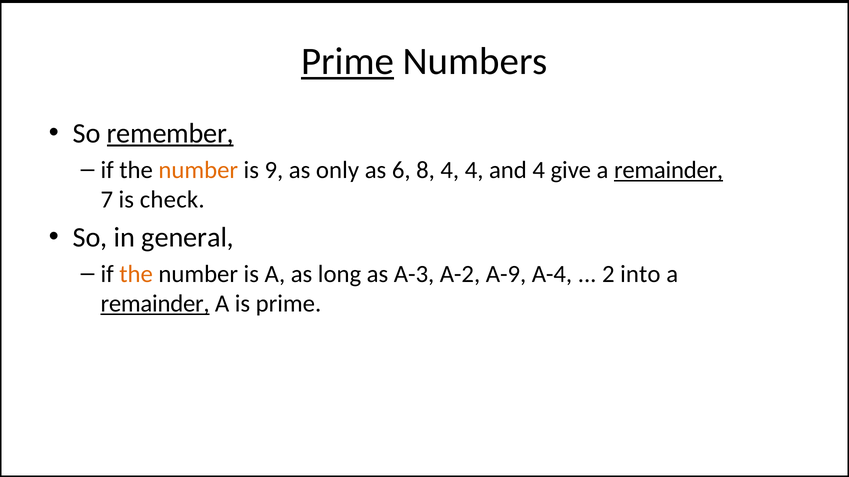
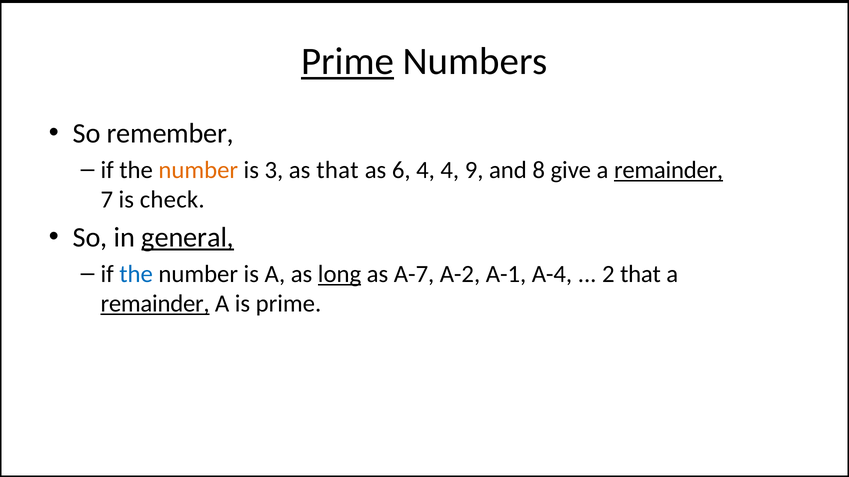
remember underline: present -> none
9: 9 -> 3
as only: only -> that
6 8: 8 -> 4
4 4: 4 -> 9
and 4: 4 -> 8
general underline: none -> present
the at (136, 274) colour: orange -> blue
long underline: none -> present
A-3: A-3 -> A-7
A-9: A-9 -> A-1
2 into: into -> that
